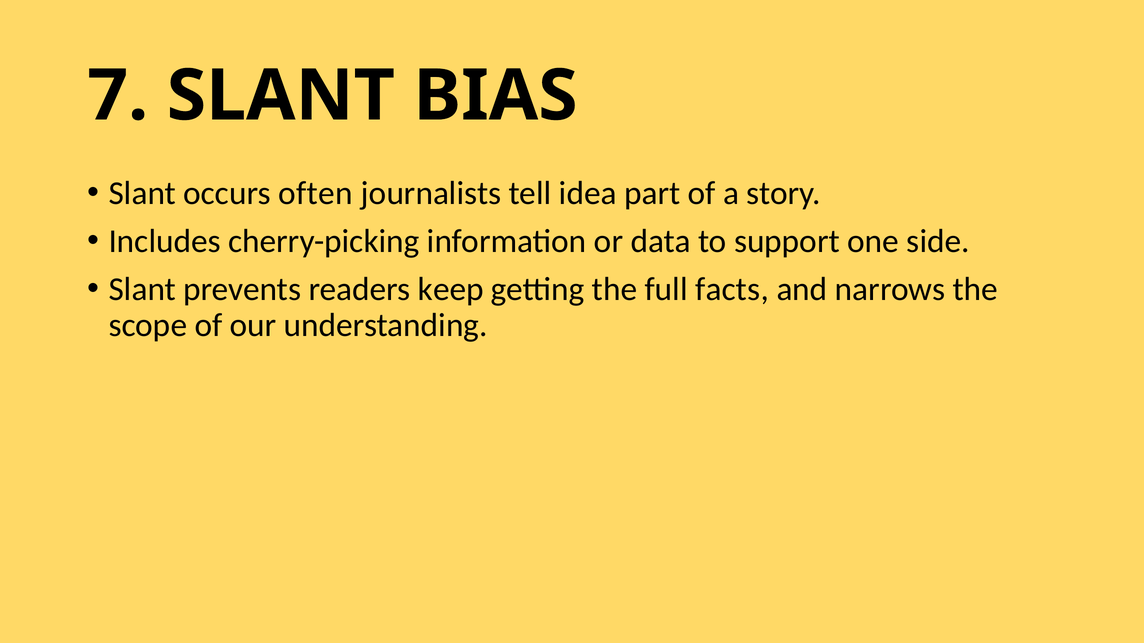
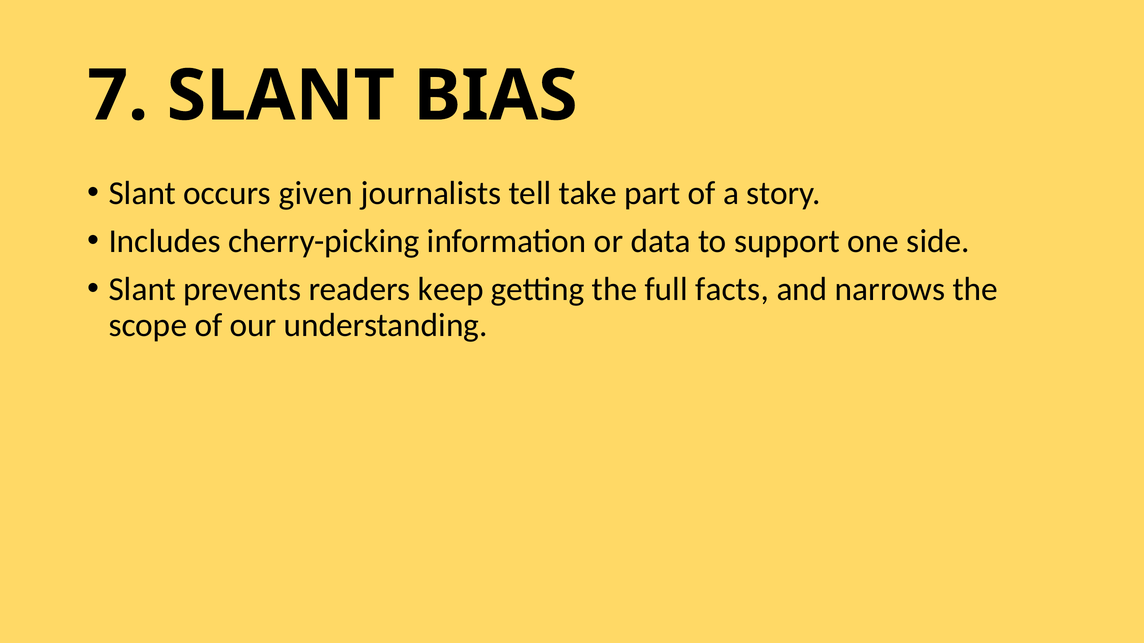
often: often -> given
idea: idea -> take
